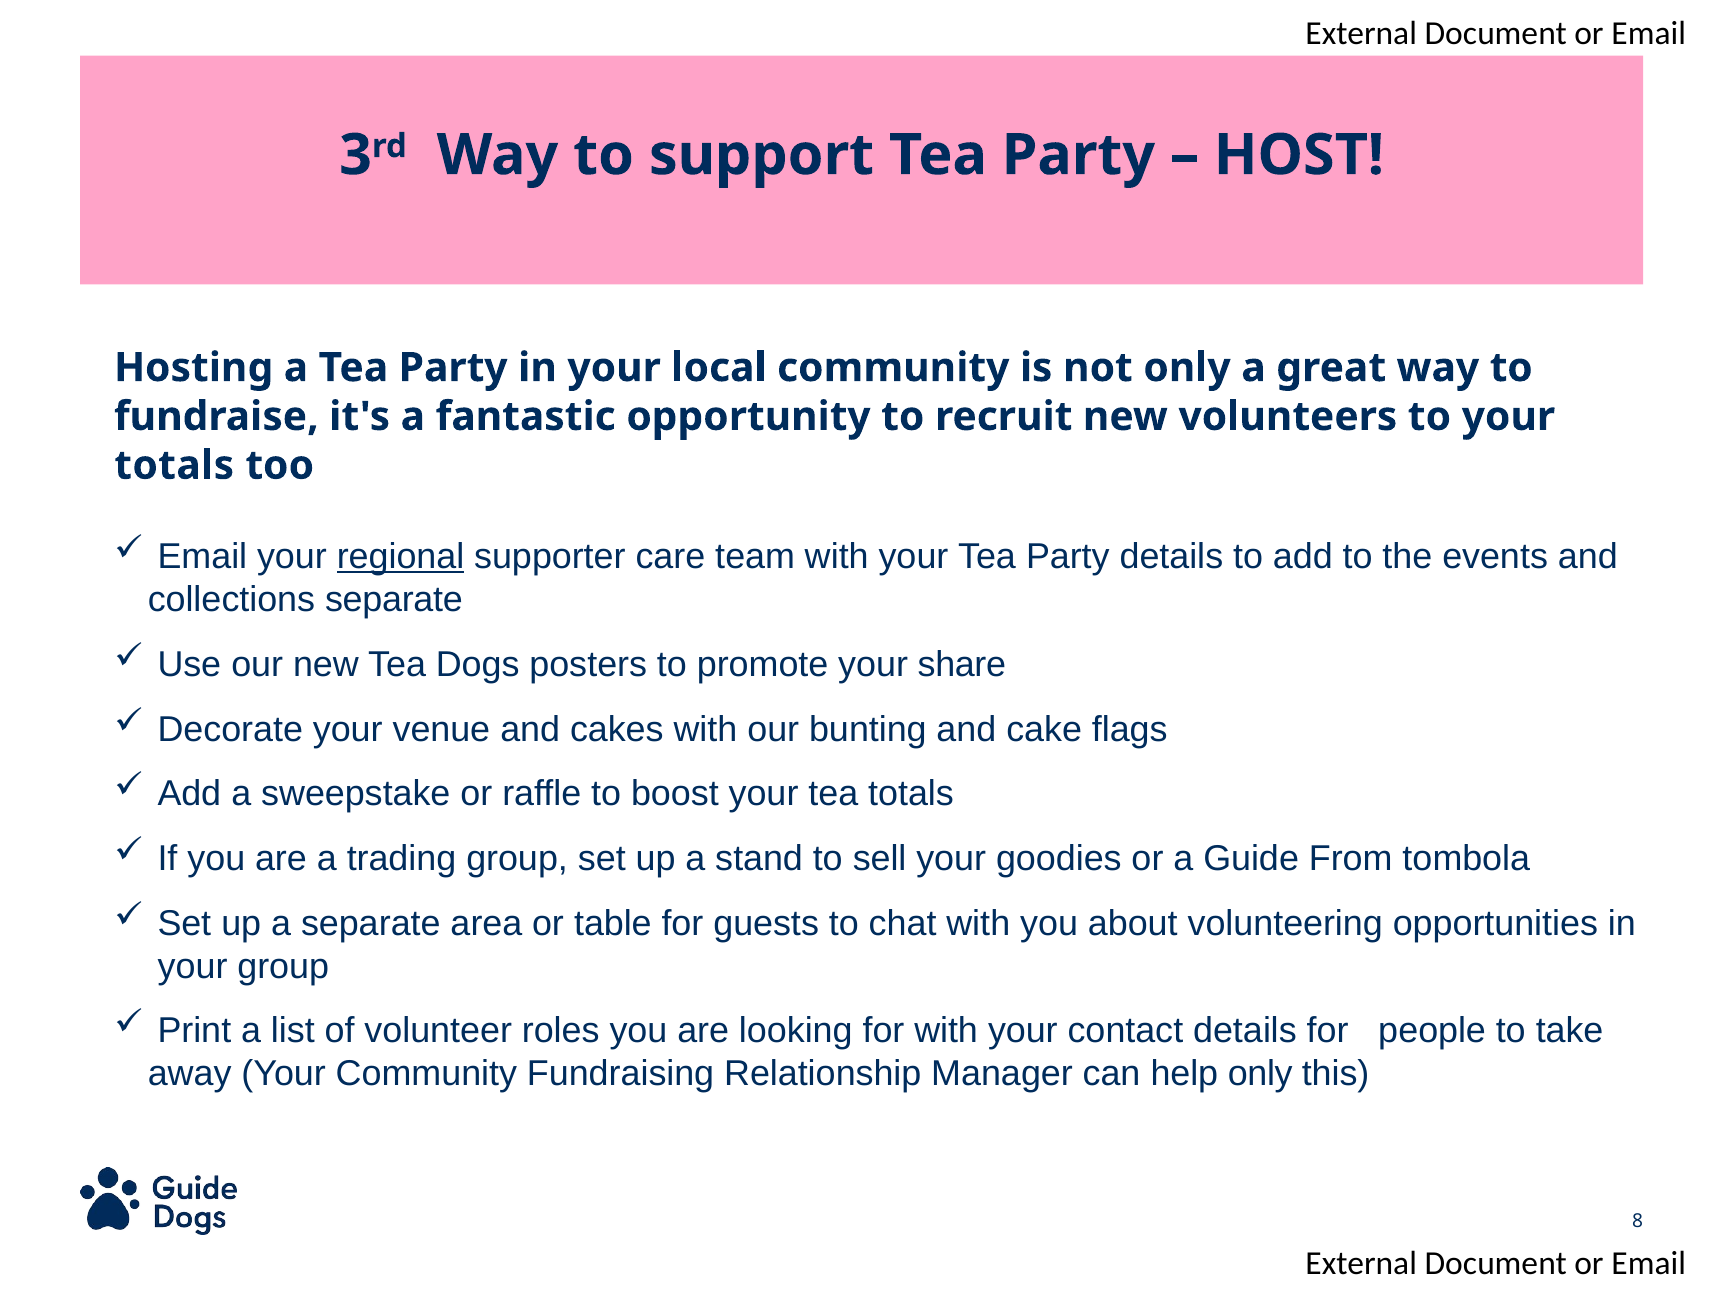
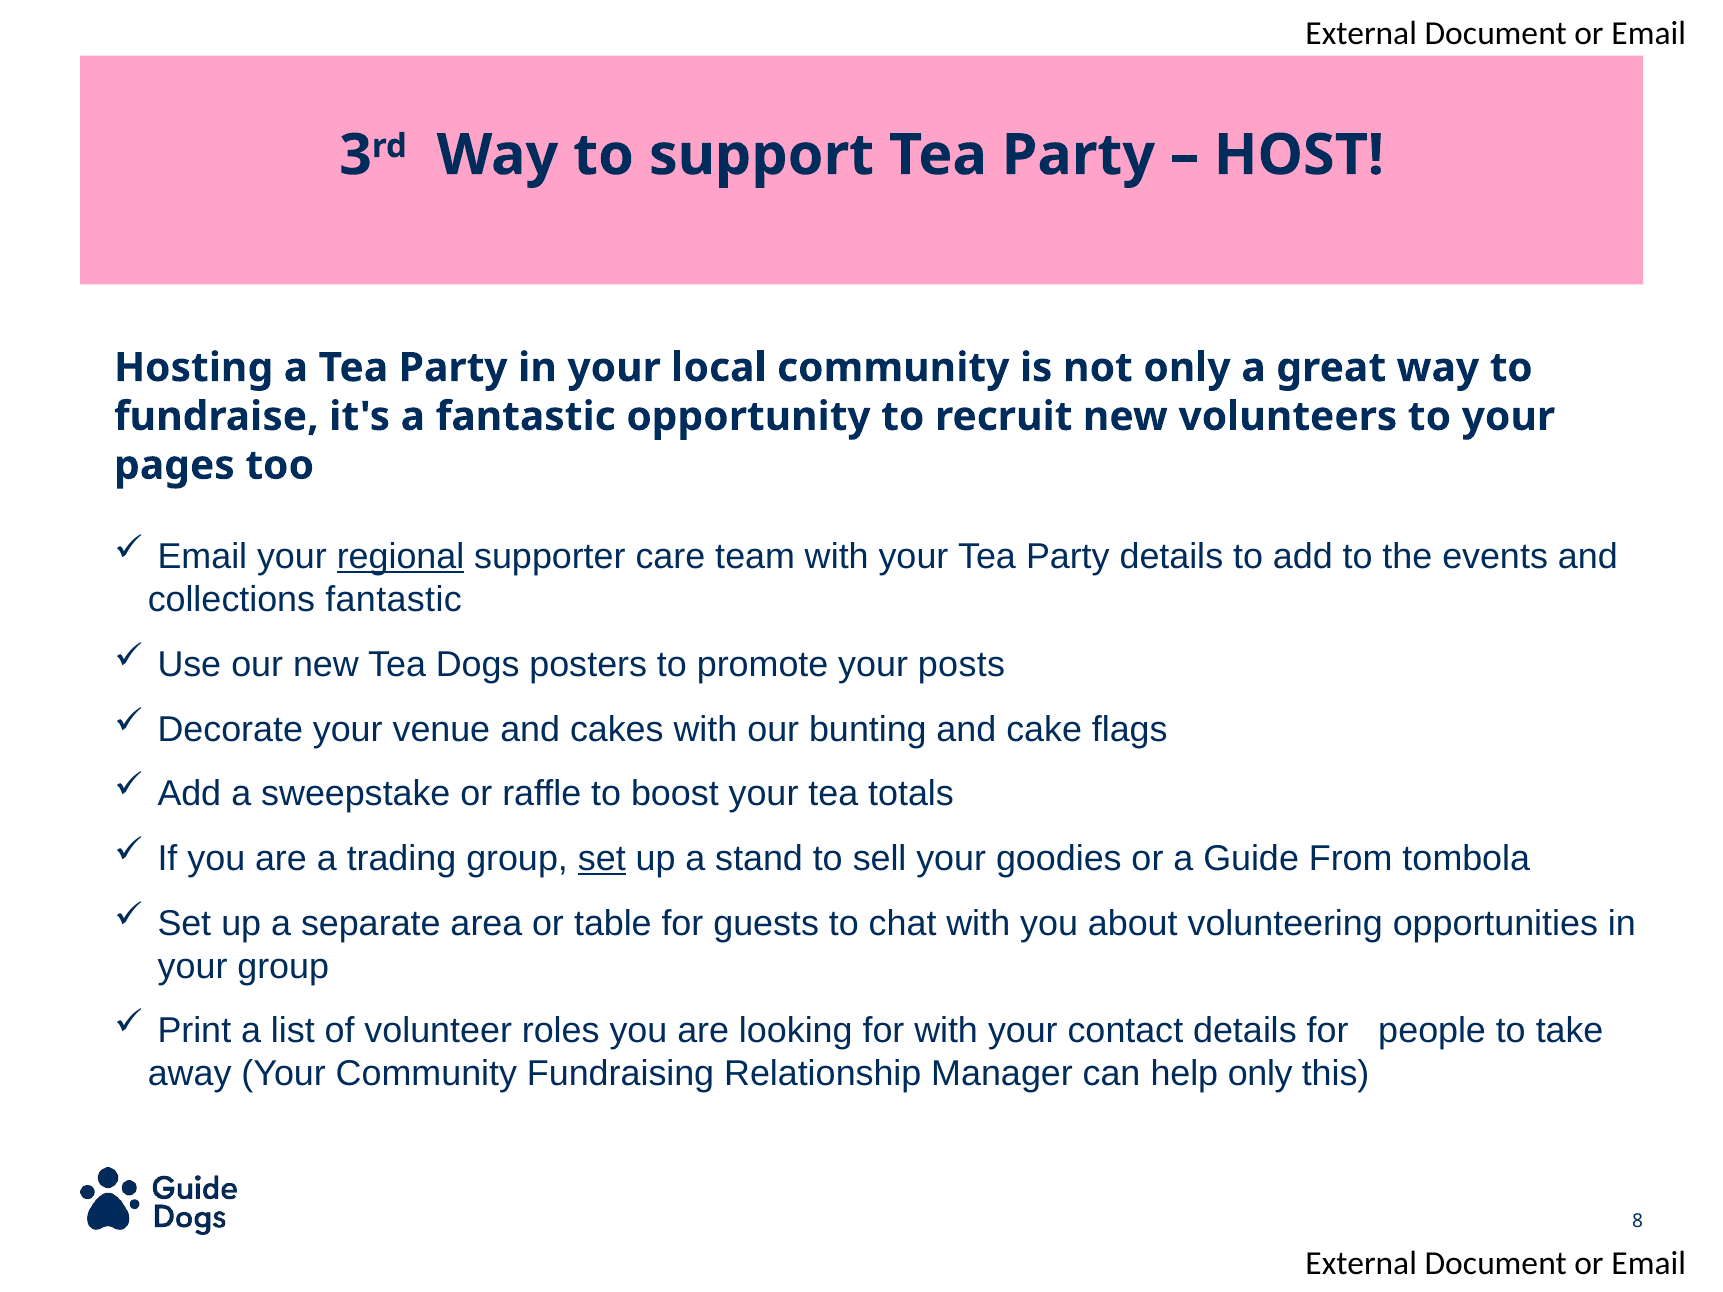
totals at (174, 465): totals -> pages
collections separate: separate -> fantastic
share: share -> posts
set at (602, 859) underline: none -> present
